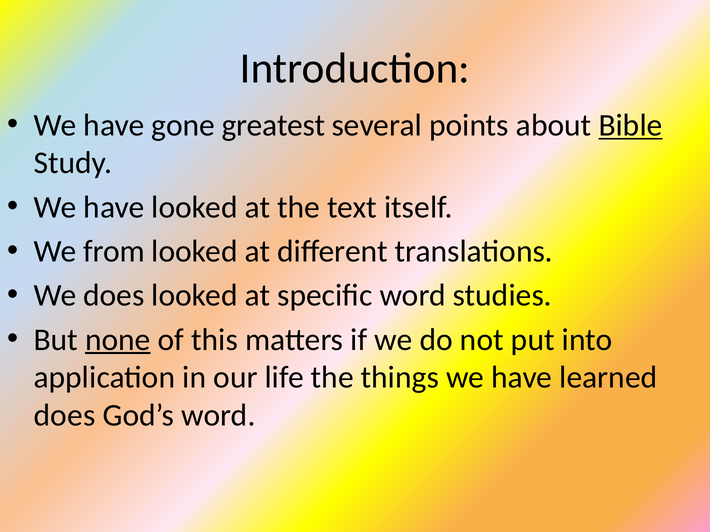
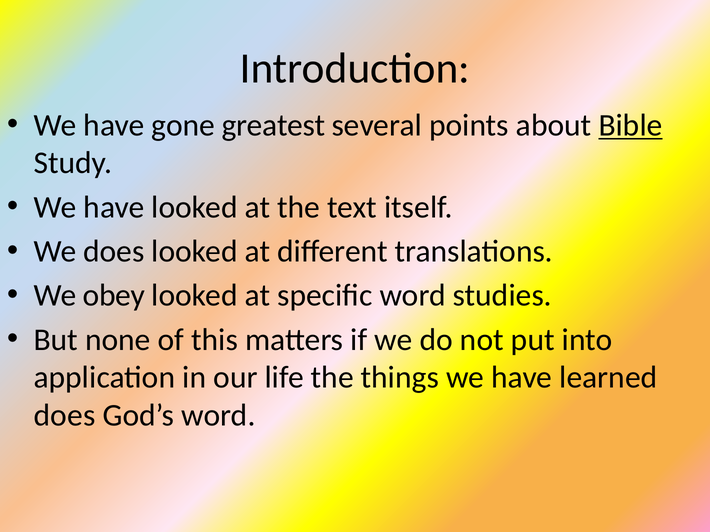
We from: from -> does
We does: does -> obey
none underline: present -> none
